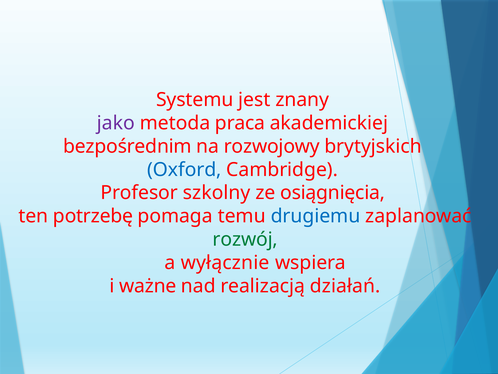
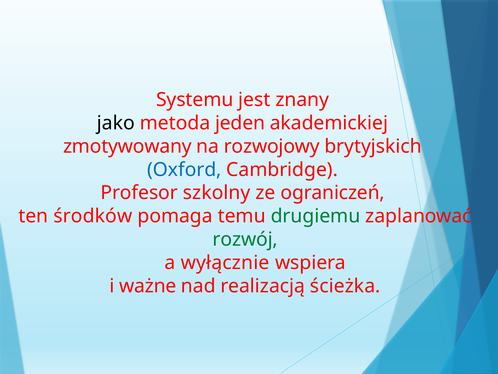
jako colour: purple -> black
praca: praca -> jeden
bezpośrednim: bezpośrednim -> zmotywowany
osiągnięcia: osiągnięcia -> ograniczeń
potrzebę: potrzebę -> środków
drugiemu colour: blue -> green
działań: działań -> ścieżka
